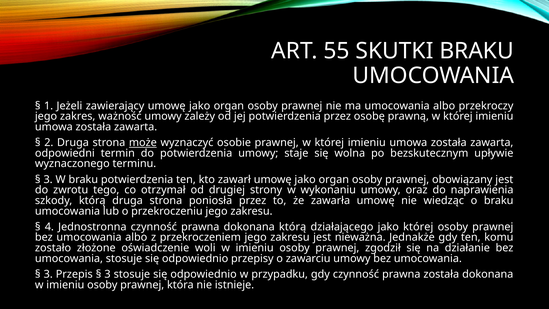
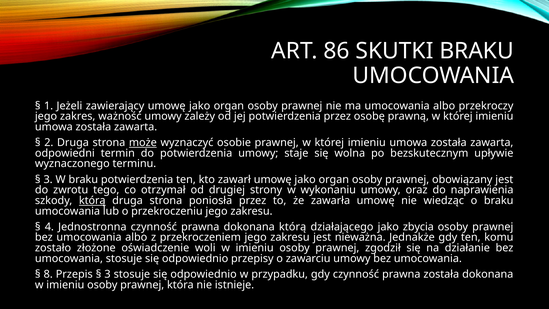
55: 55 -> 86
którą at (92, 200) underline: none -> present
jako której: której -> zbycia
3 at (48, 274): 3 -> 8
